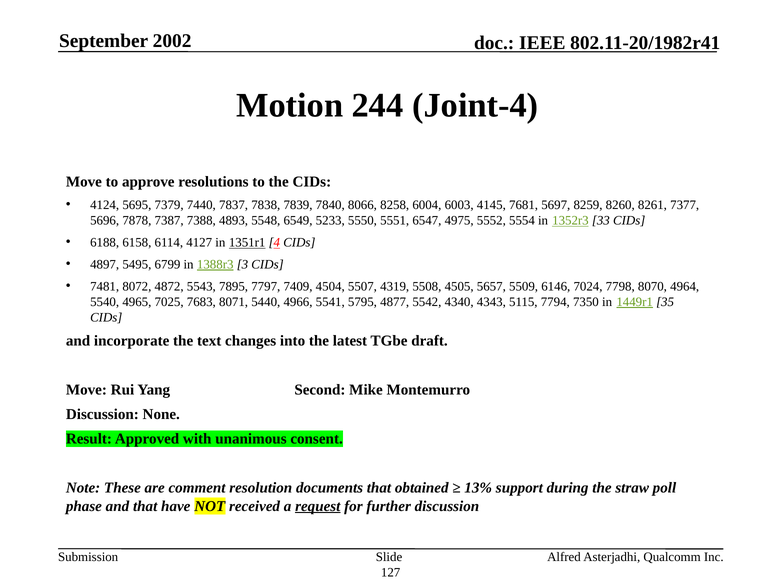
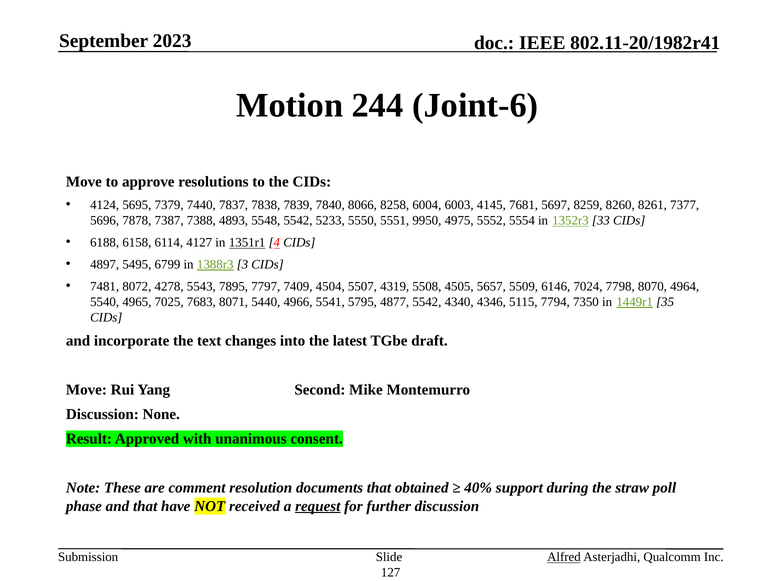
2002: 2002 -> 2023
Joint-4: Joint-4 -> Joint-6
5548 6549: 6549 -> 5542
6547: 6547 -> 9950
4872: 4872 -> 4278
4343: 4343 -> 4346
13%: 13% -> 40%
Alfred underline: none -> present
